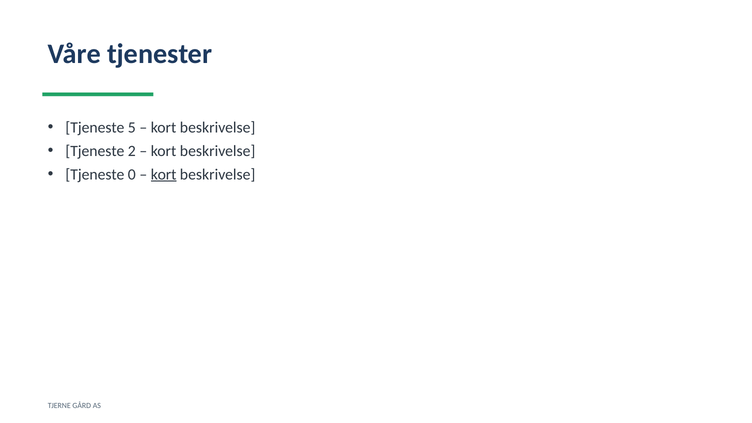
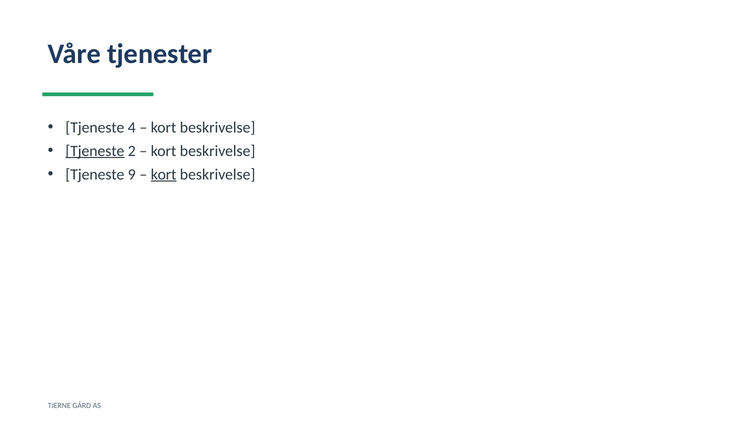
5: 5 -> 4
Tjeneste at (95, 151) underline: none -> present
0: 0 -> 9
